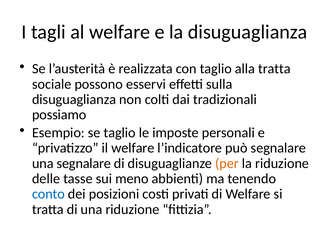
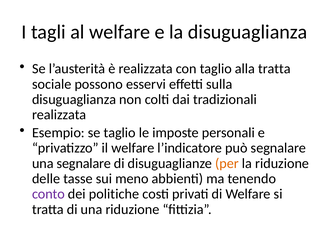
possiamo at (59, 115): possiamo -> realizzata
conto colour: blue -> purple
posizioni: posizioni -> politiche
